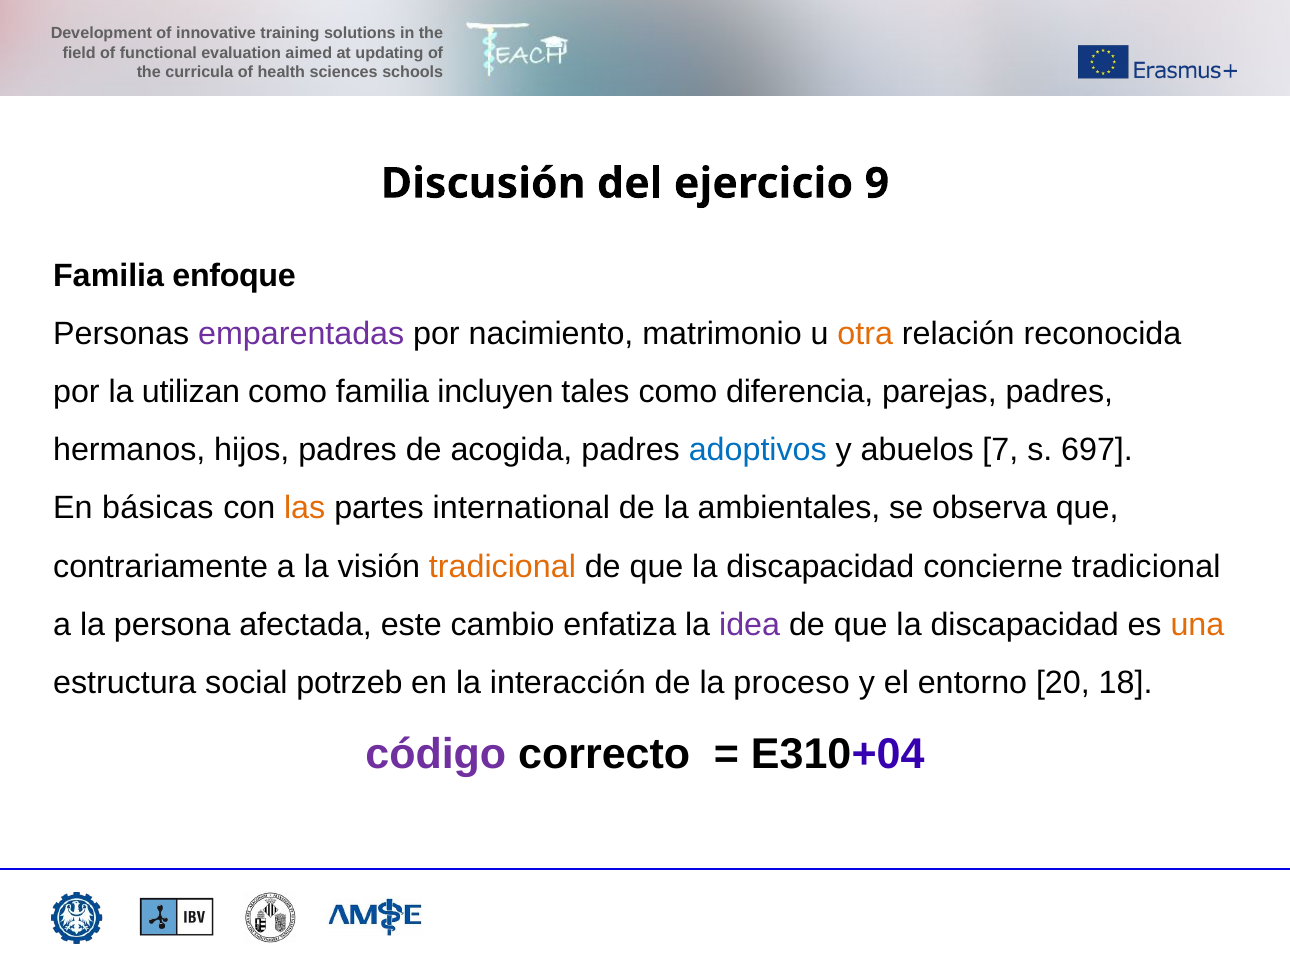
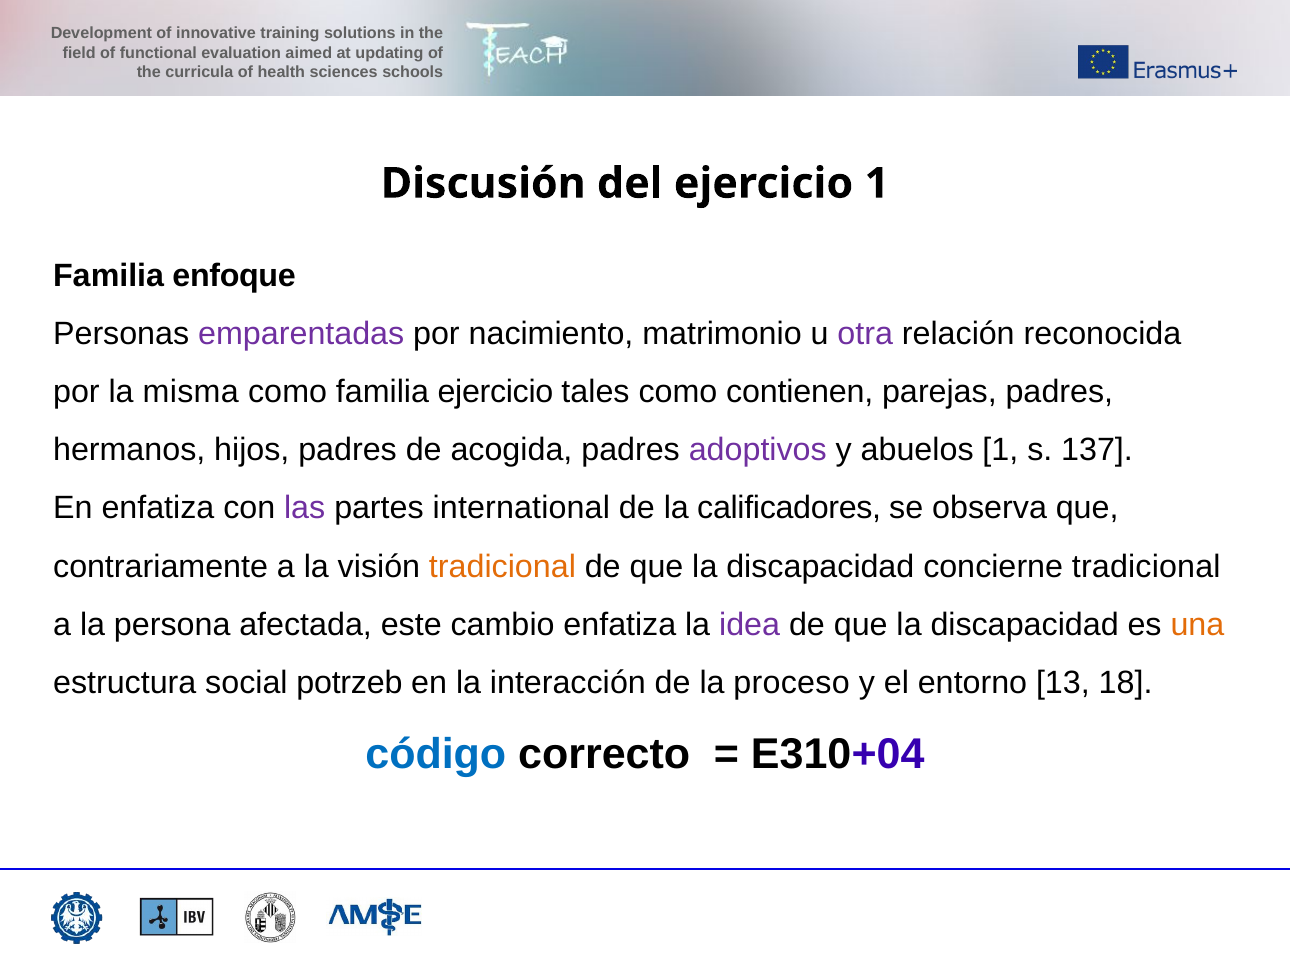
ejercicio 9: 9 -> 1
otra colour: orange -> purple
utilizan: utilizan -> misma
familia incluyen: incluyen -> ejercicio
diferencia: diferencia -> contienen
adoptivos colour: blue -> purple
abuelos 7: 7 -> 1
697: 697 -> 137
En básicas: básicas -> enfatiza
las colour: orange -> purple
ambientales: ambientales -> calificadores
20: 20 -> 13
código colour: purple -> blue
